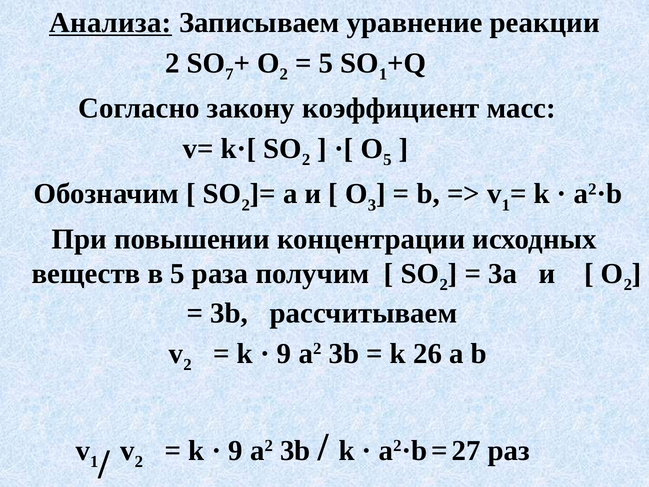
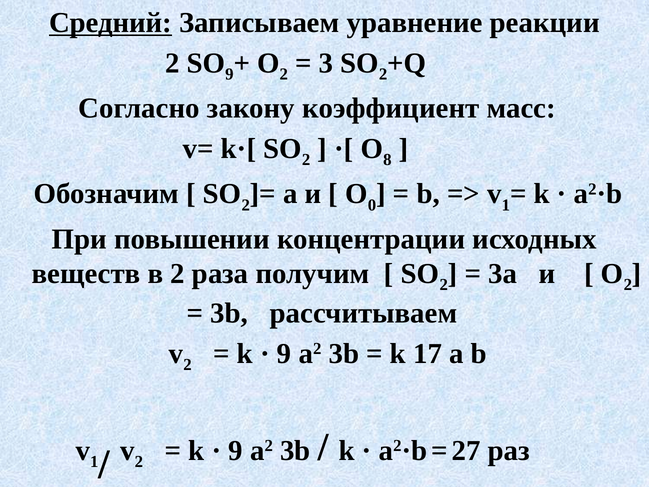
Анализа: Анализа -> Средний
7 at (229, 74): 7 -> 9
5 at (326, 63): 5 -> 3
1 at (383, 74): 1 -> 2
5 at (387, 160): 5 -> 8
3: 3 -> 0
в 5: 5 -> 2
26: 26 -> 17
